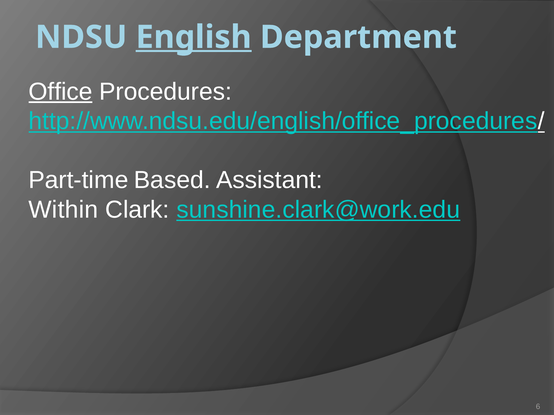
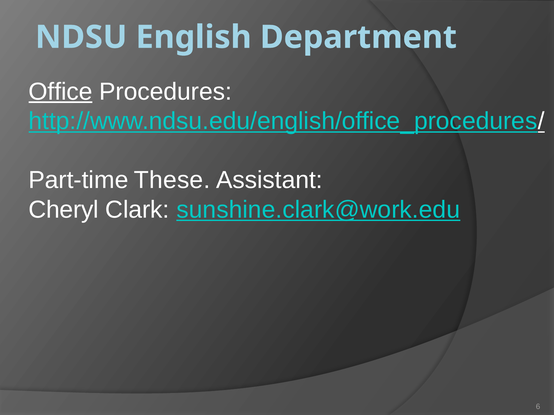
English underline: present -> none
Based: Based -> These
Within: Within -> Cheryl
